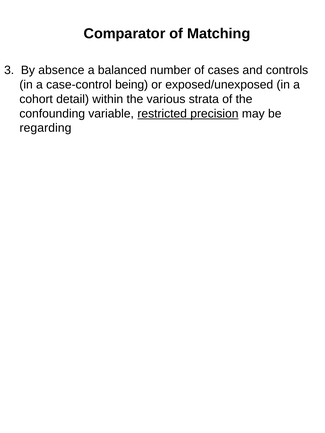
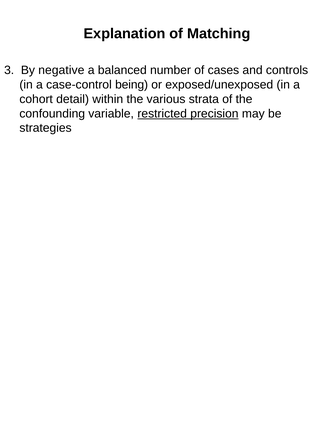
Comparator: Comparator -> Explanation
absence: absence -> negative
regarding: regarding -> strategies
